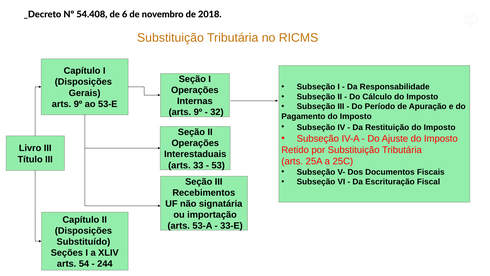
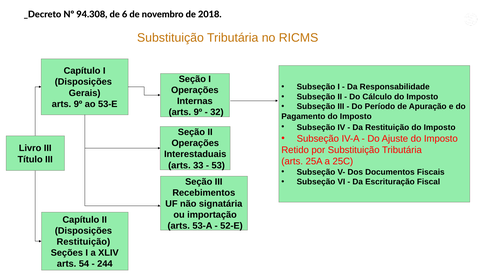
54.408: 54.408 -> 94.308
33-E: 33-E -> 52-E
Substituído at (83, 242): Substituído -> Restituição
